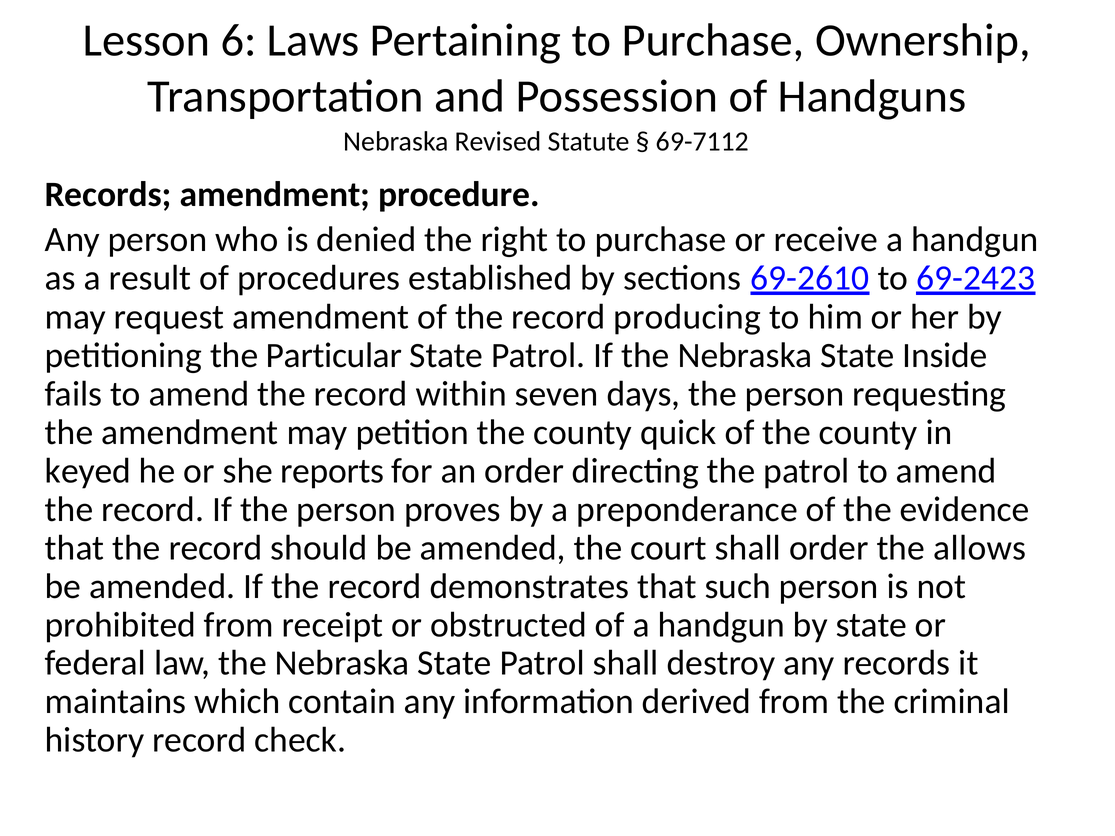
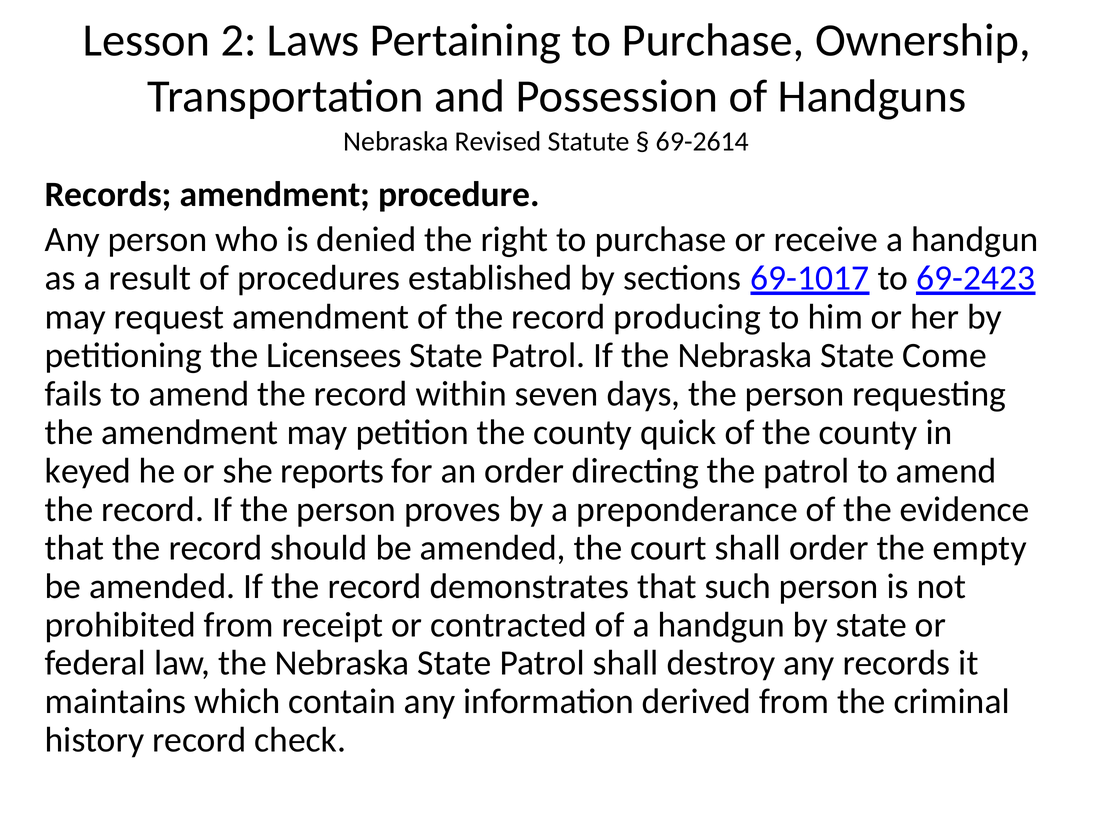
6: 6 -> 2
69-7112: 69-7112 -> 69-2614
69-2610: 69-2610 -> 69-1017
Particular: Particular -> Licensees
Inside: Inside -> Come
allows: allows -> empty
obstructed: obstructed -> contracted
